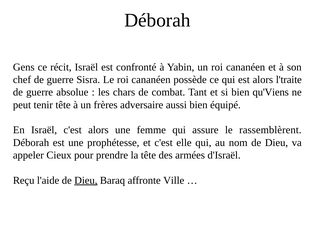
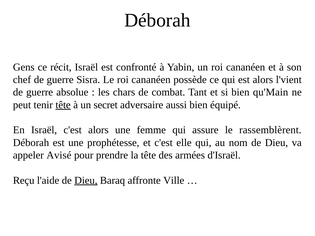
l'traite: l'traite -> l'vient
qu'Viens: qu'Viens -> qu'Main
tête at (63, 105) underline: none -> present
frères: frères -> secret
Cieux: Cieux -> Avisé
